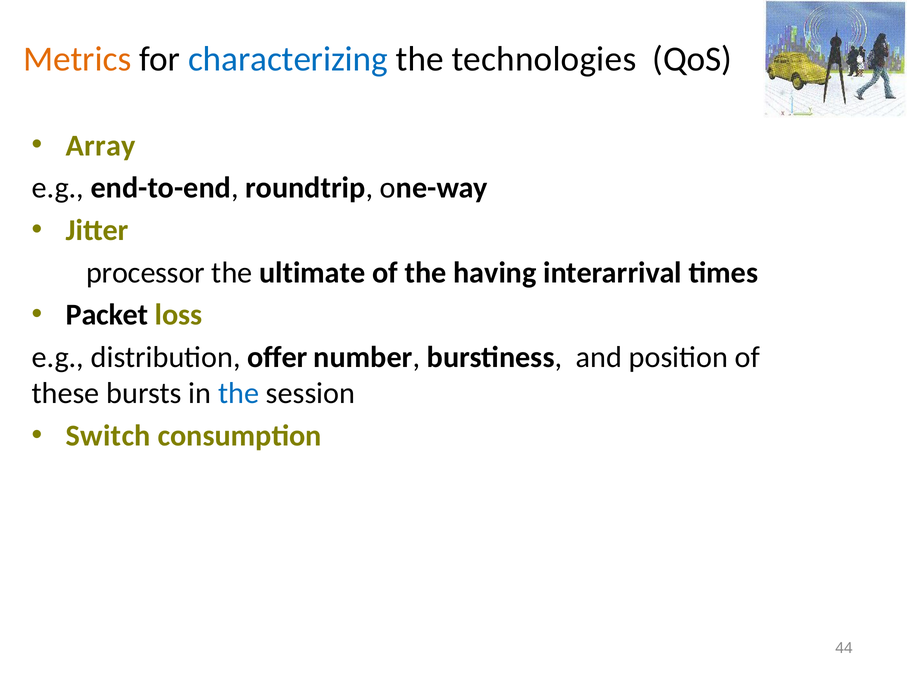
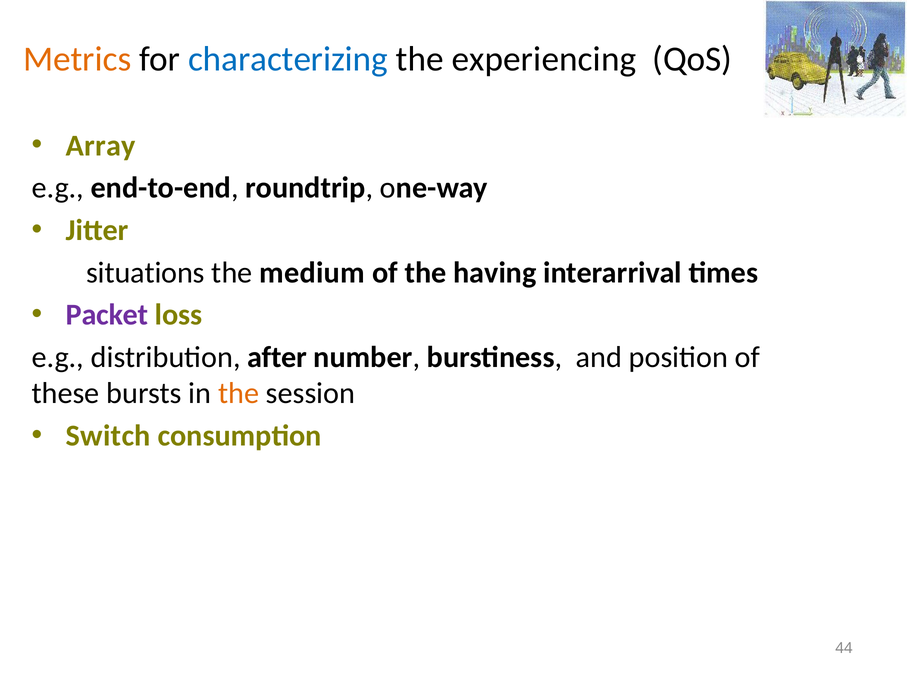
technologies: technologies -> experiencing
processor: processor -> situations
ultimate: ultimate -> medium
Packet colour: black -> purple
offer: offer -> after
the at (239, 394) colour: blue -> orange
